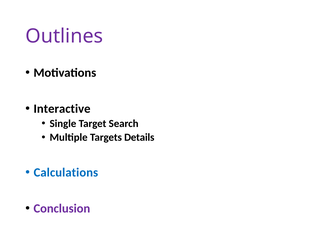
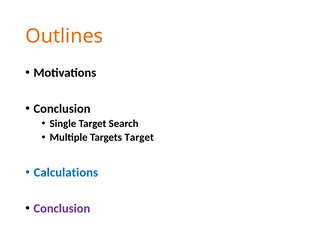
Outlines colour: purple -> orange
Interactive at (62, 109): Interactive -> Conclusion
Targets Details: Details -> Target
